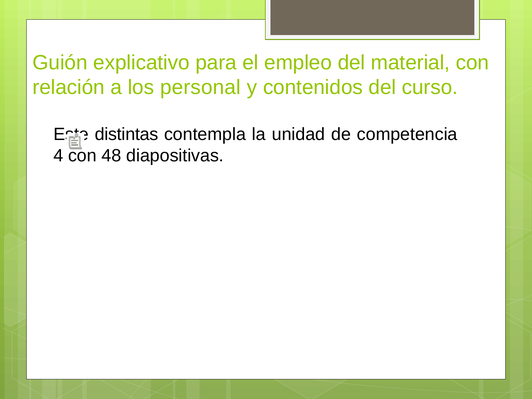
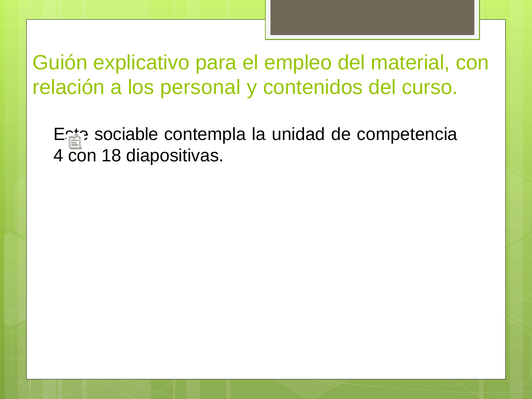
distintas: distintas -> sociable
48: 48 -> 18
